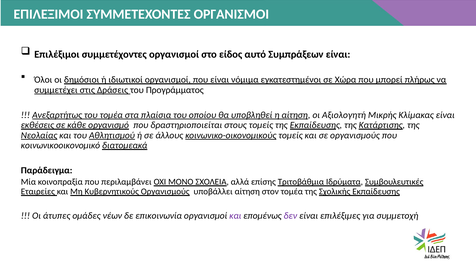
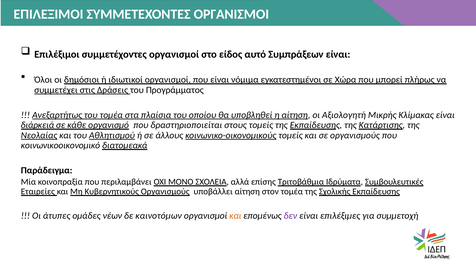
εκθέσεις: εκθέσεις -> διάρκειά
επικοινωνία: επικοινωνία -> καινοτόμων
και at (235, 215) colour: purple -> orange
